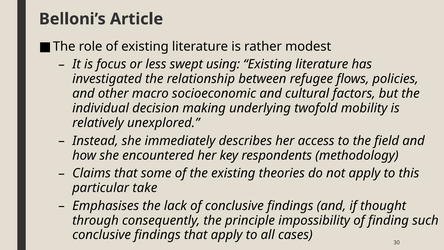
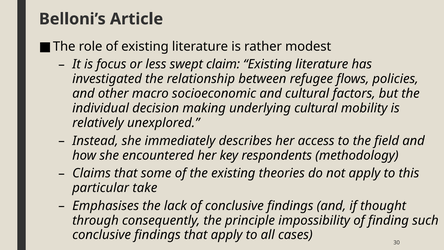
using: using -> claim
underlying twofold: twofold -> cultural
